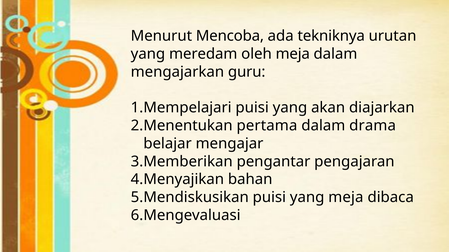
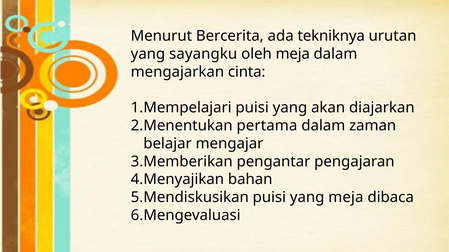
Mencoba: Mencoba -> Bercerita
meredam: meredam -> sayangku
guru: guru -> cinta
drama: drama -> zaman
